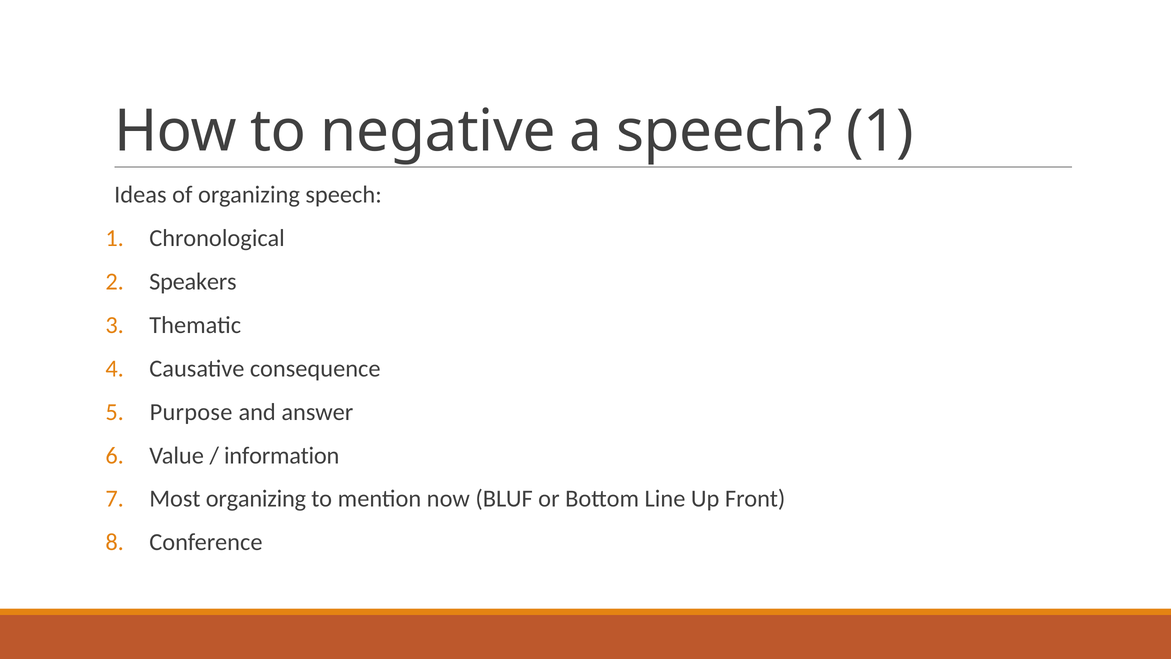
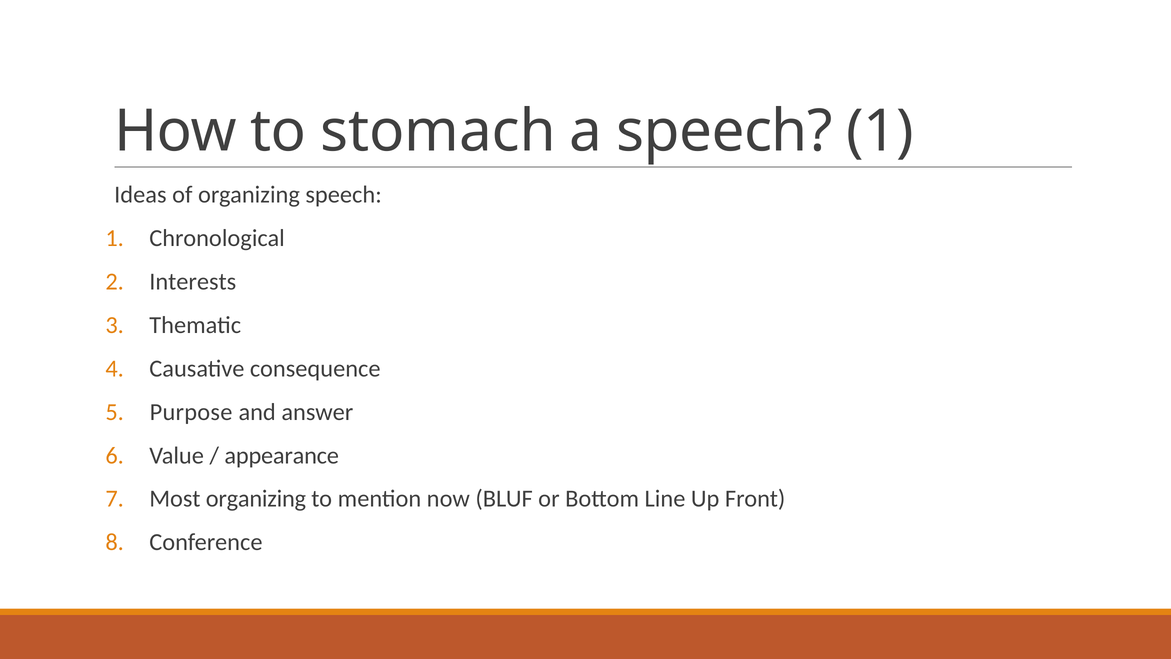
negative: negative -> stomach
Speakers: Speakers -> Interests
information: information -> appearance
